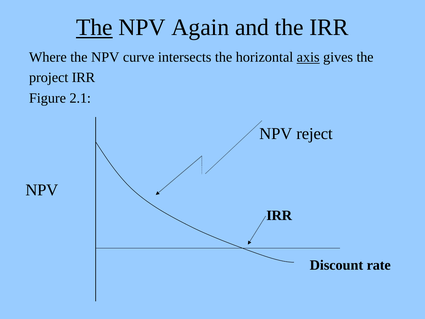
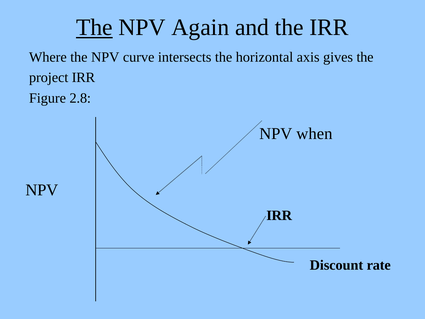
axis underline: present -> none
2.1: 2.1 -> 2.8
reject: reject -> when
